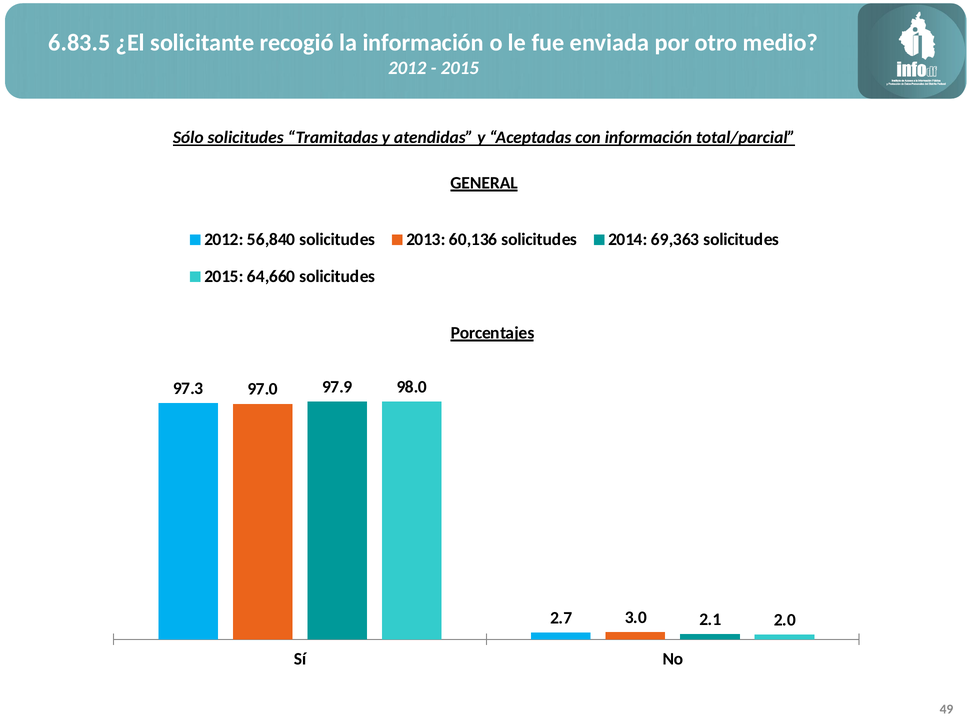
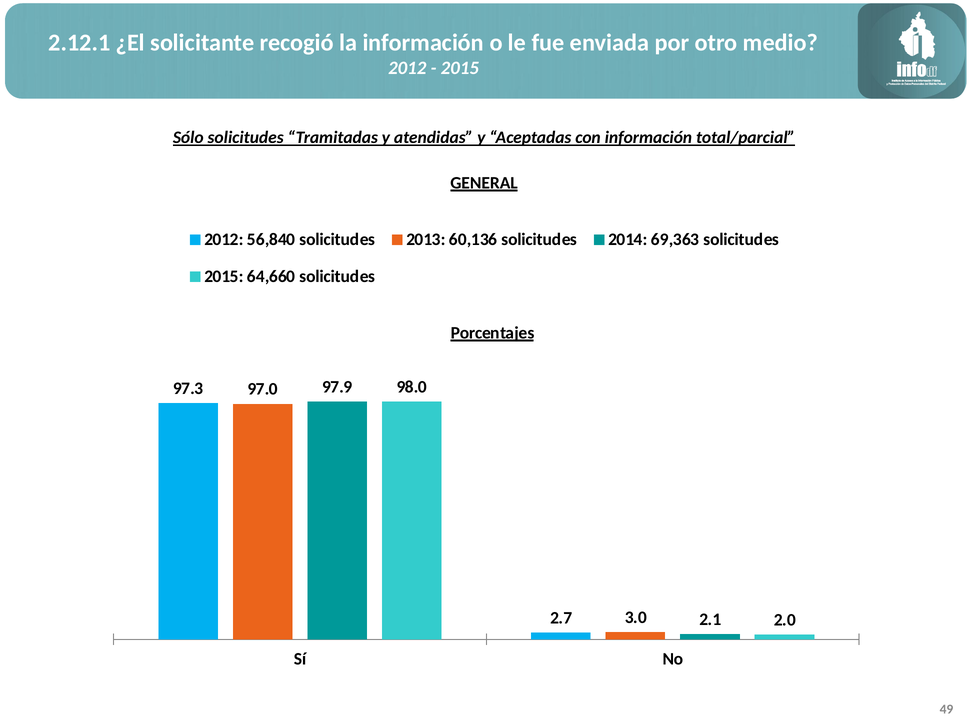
6.83.5: 6.83.5 -> 2.12.1
